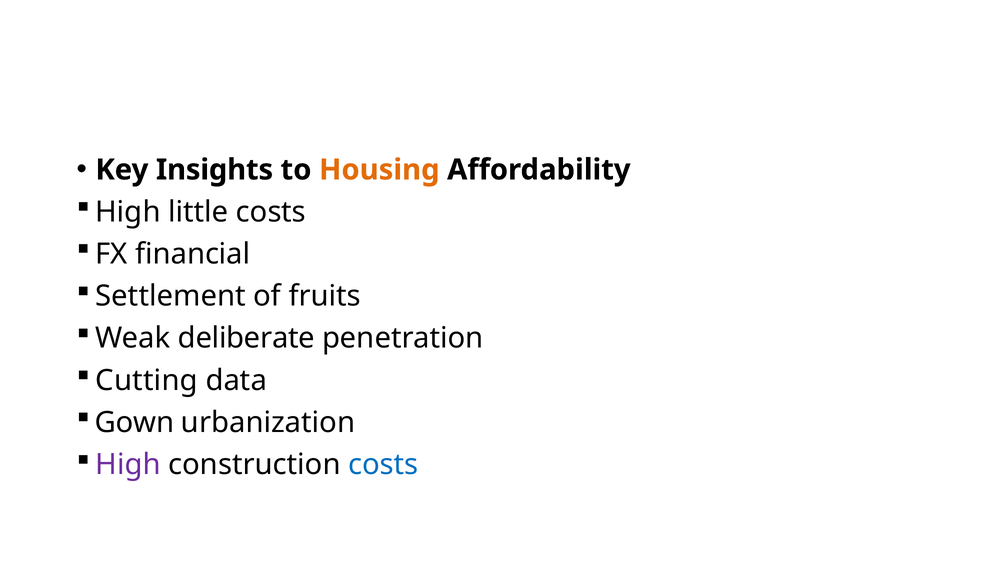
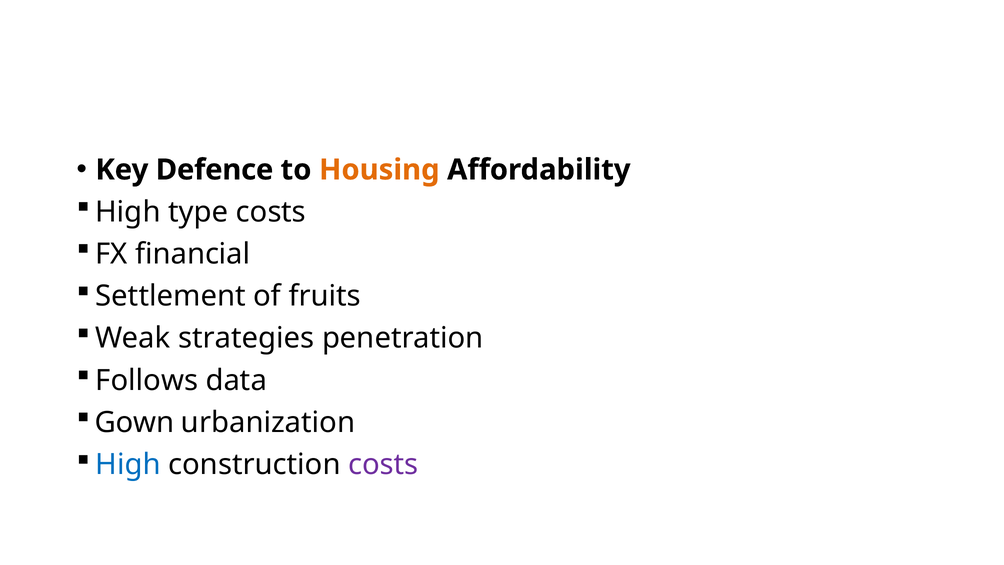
Insights: Insights -> Defence
little: little -> type
deliberate: deliberate -> strategies
Cutting: Cutting -> Follows
High at (128, 464) colour: purple -> blue
costs at (383, 464) colour: blue -> purple
